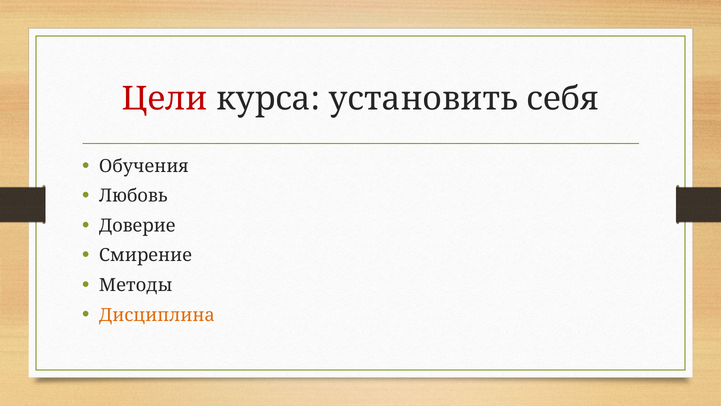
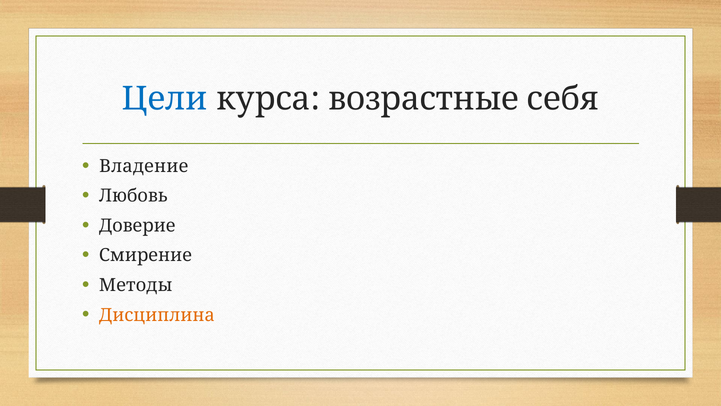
Цели colour: red -> blue
установить: установить -> возрастные
Обучения: Обучения -> Владение
